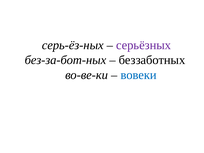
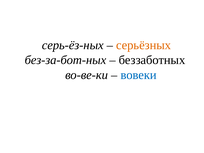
серьёзных colour: purple -> orange
